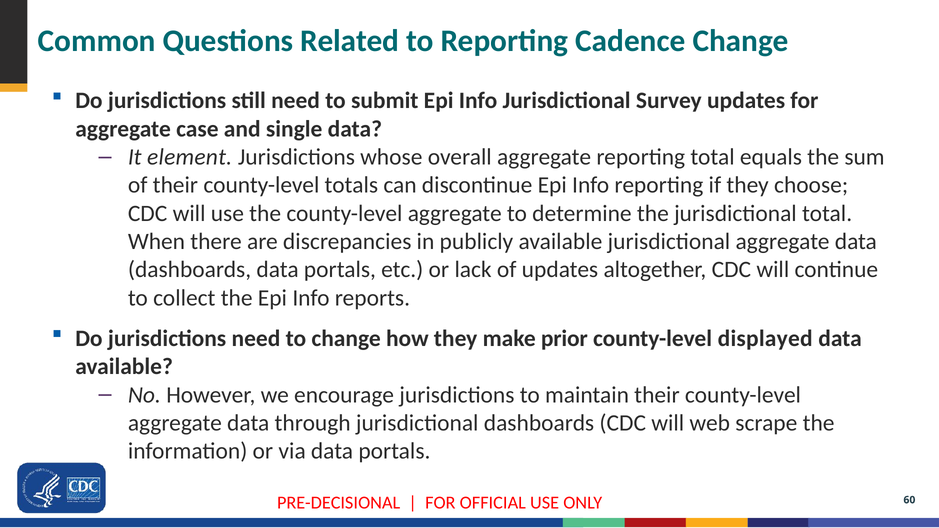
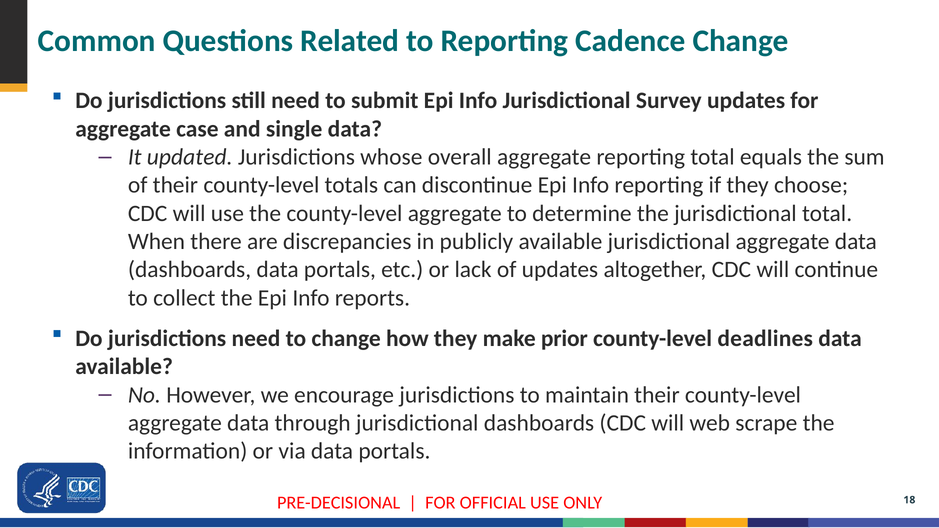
element: element -> updated
displayed: displayed -> deadlines
60: 60 -> 18
